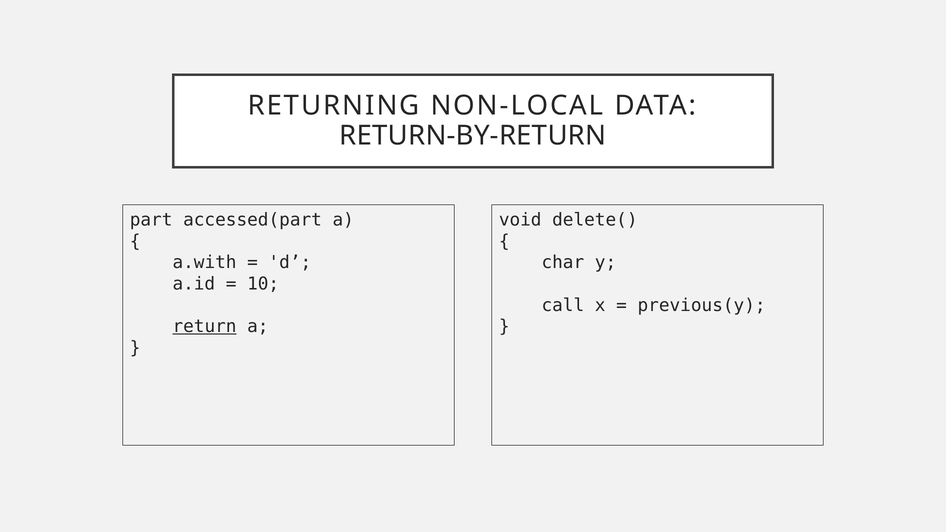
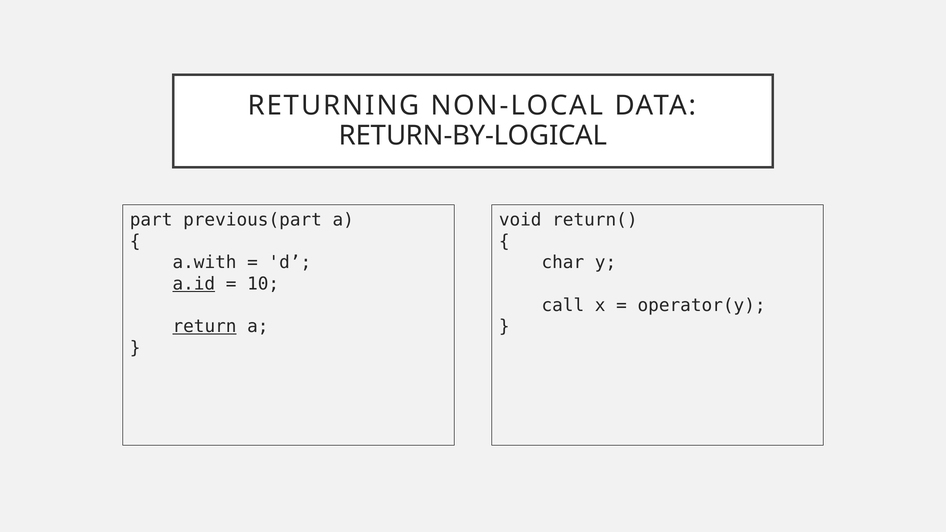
RETURN-BY-RETURN: RETURN-BY-RETURN -> RETURN-BY-LOGICAL
accessed(part: accessed(part -> previous(part
delete(: delete( -> return(
a.id underline: none -> present
previous(y: previous(y -> operator(y
